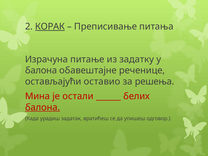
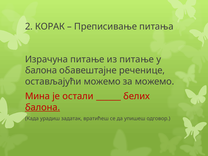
КОРАК underline: present -> none
из задатку: задатку -> питање
остављајући оставио: оставио -> можемо
за решења: решења -> можемо
